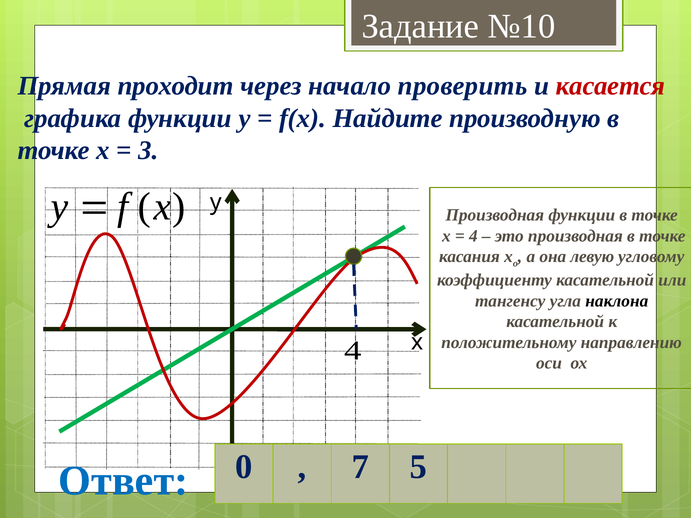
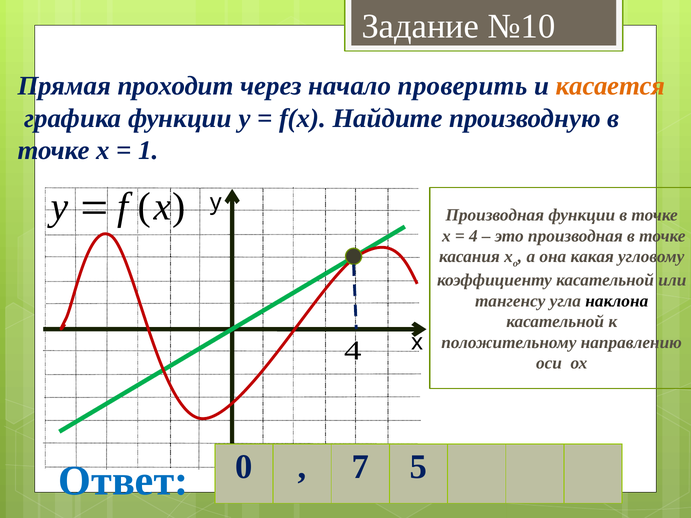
касается colour: red -> orange
3: 3 -> 1
левую: левую -> какая
